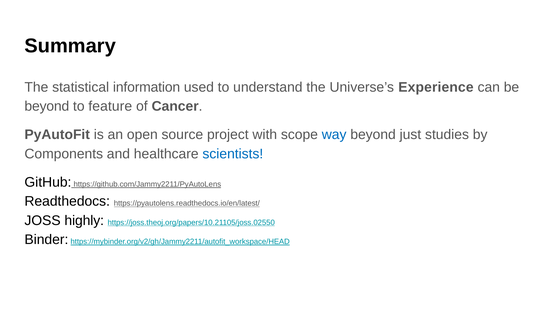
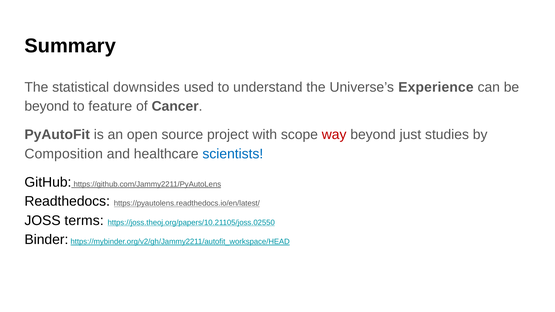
information: information -> downsides
way colour: blue -> red
Components: Components -> Composition
highly: highly -> terms
